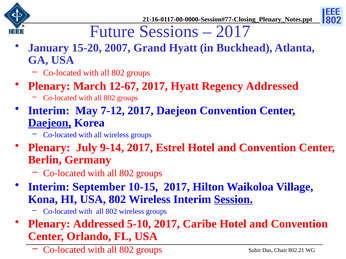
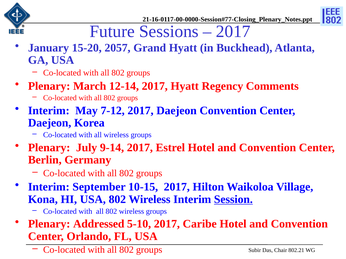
2007: 2007 -> 2057
12-67: 12-67 -> 12-14
Regency Addressed: Addressed -> Comments
Daejeon at (50, 123) underline: present -> none
